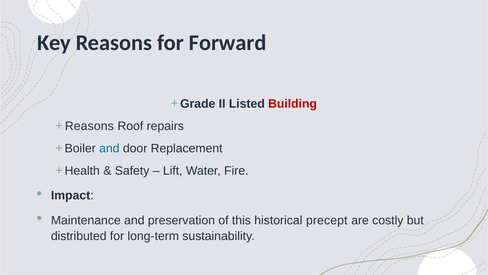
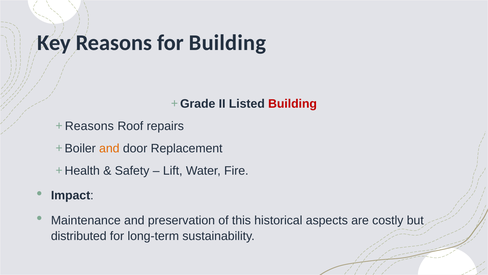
for Forward: Forward -> Building
and at (109, 148) colour: blue -> orange
precept: precept -> aspects
